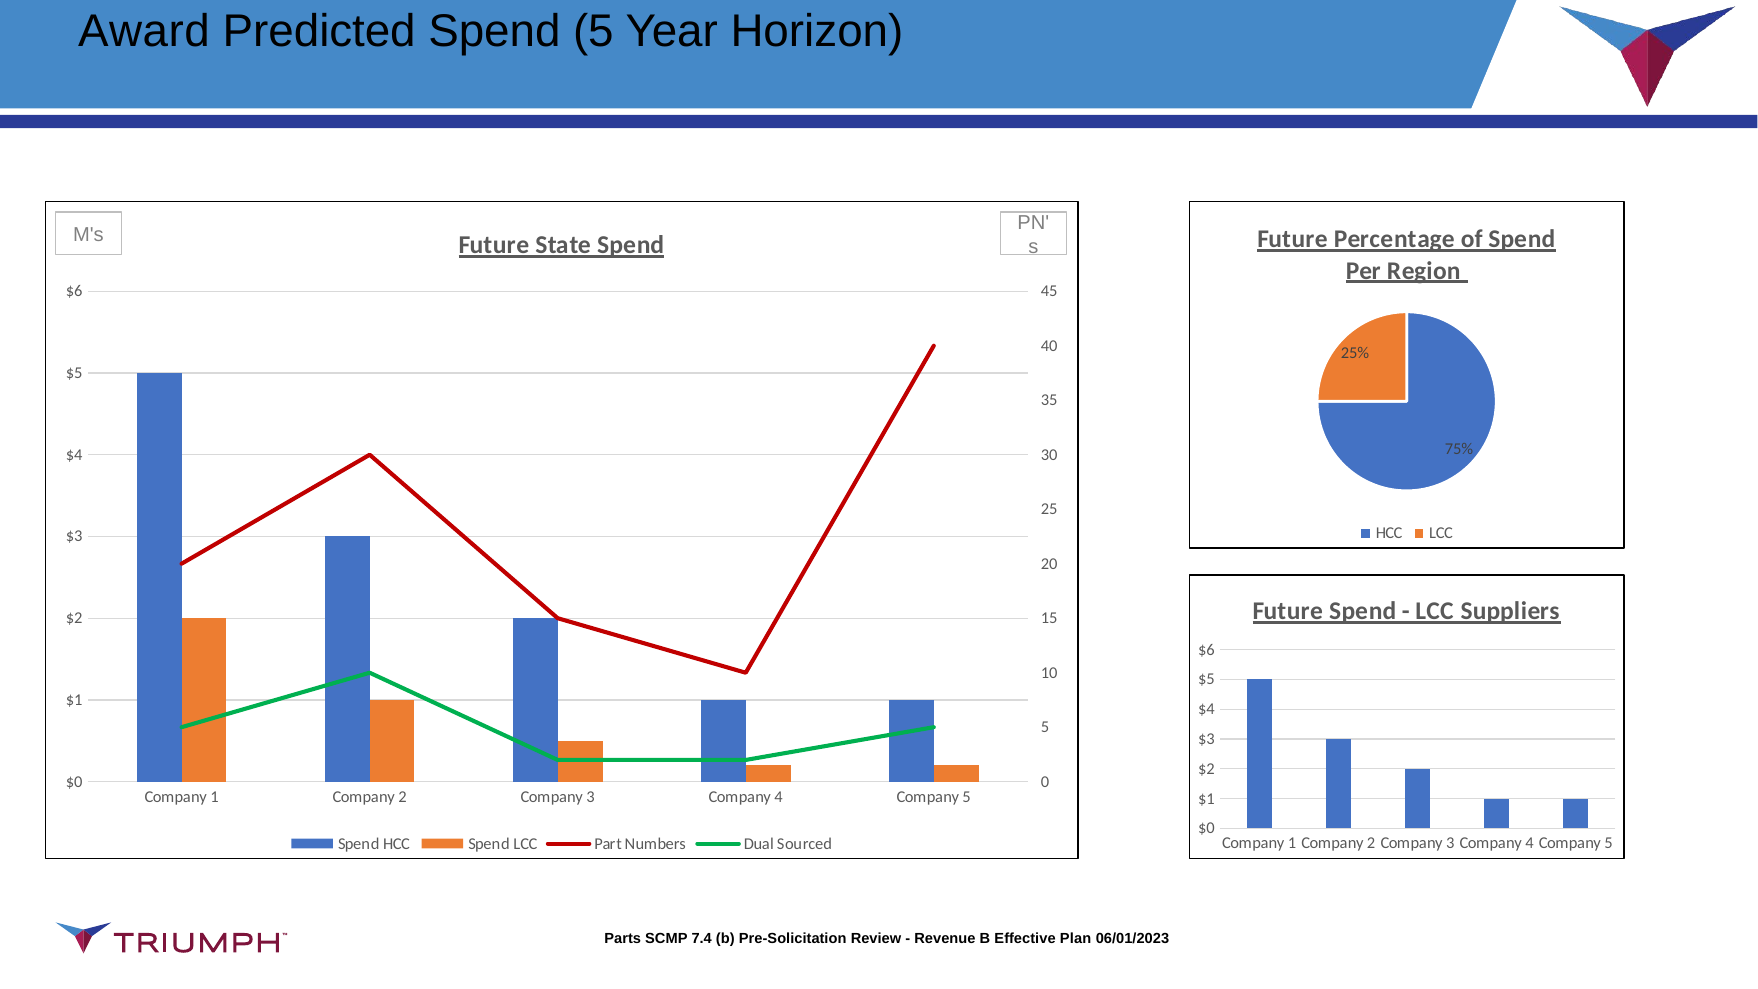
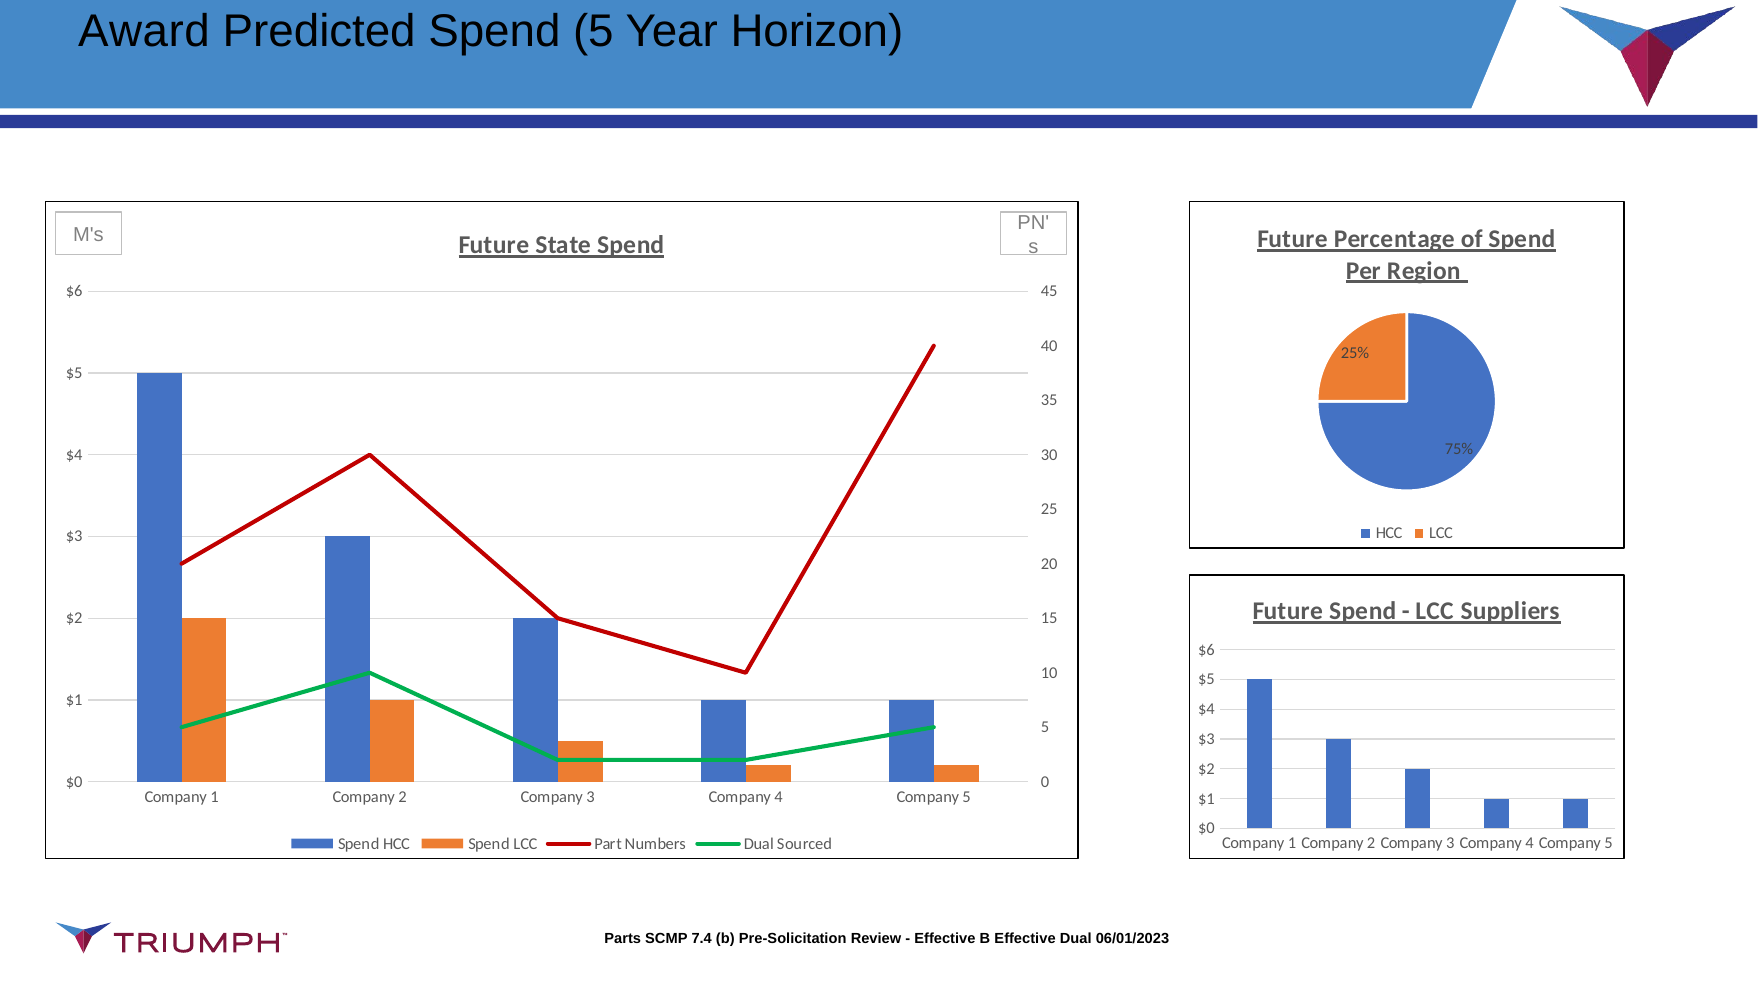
Revenue at (945, 938): Revenue -> Effective
Effective Plan: Plan -> Dual
